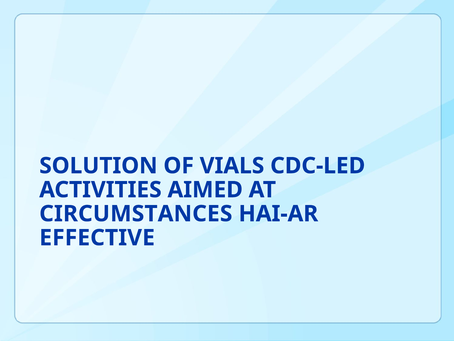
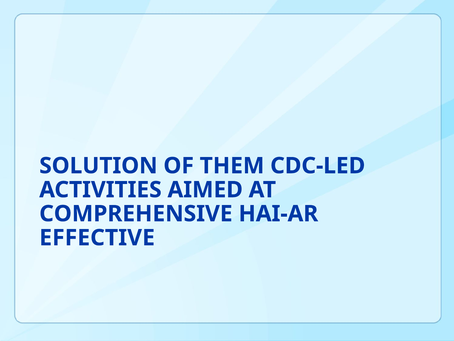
VIALS: VIALS -> THEM
CIRCUMSTANCES: CIRCUMSTANCES -> COMPREHENSIVE
